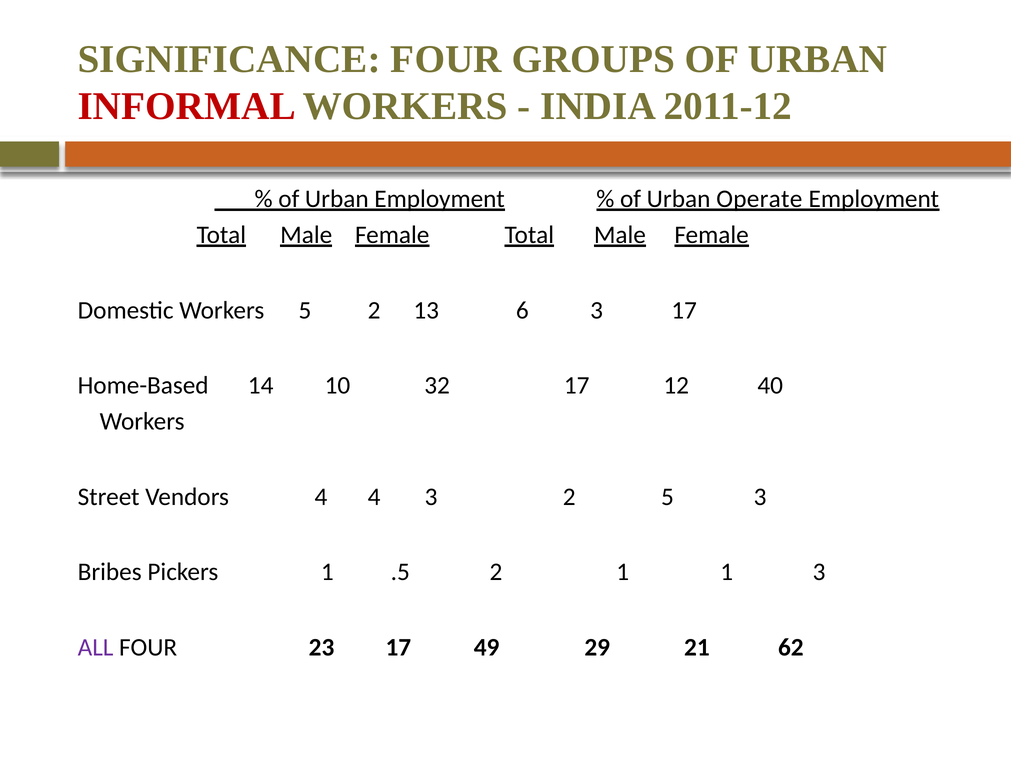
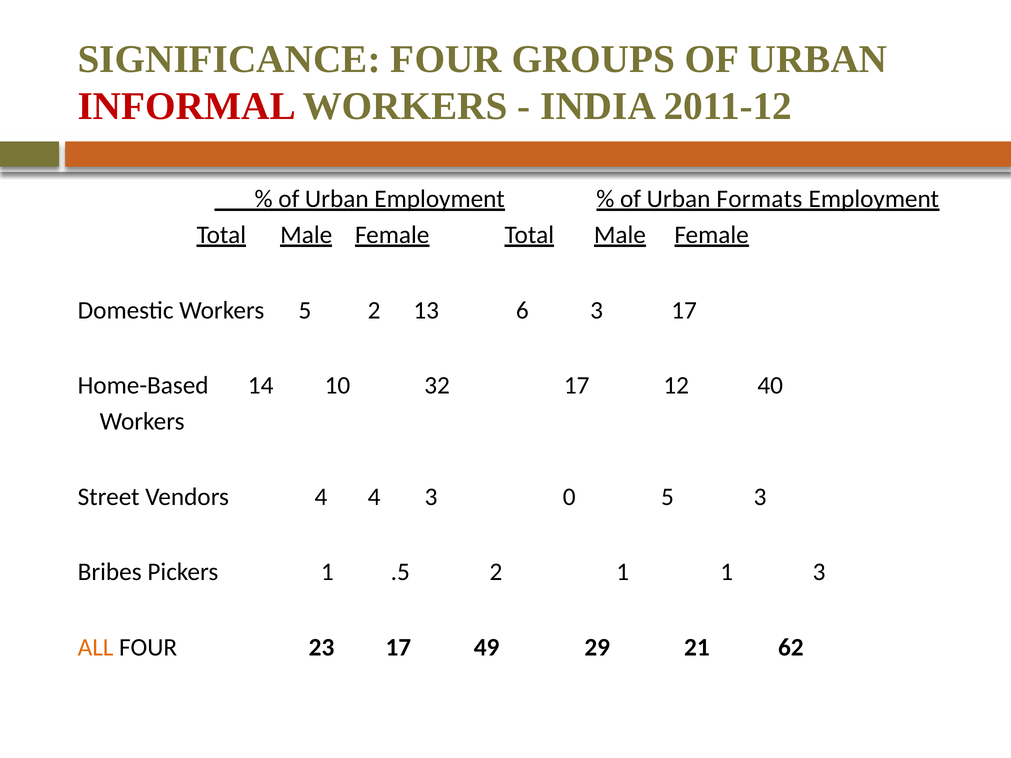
Operate: Operate -> Formats
3 2: 2 -> 0
ALL colour: purple -> orange
